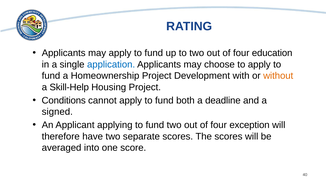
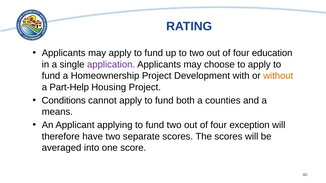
application colour: blue -> purple
Skill-Help: Skill-Help -> Part-Help
deadline: deadline -> counties
signed: signed -> means
